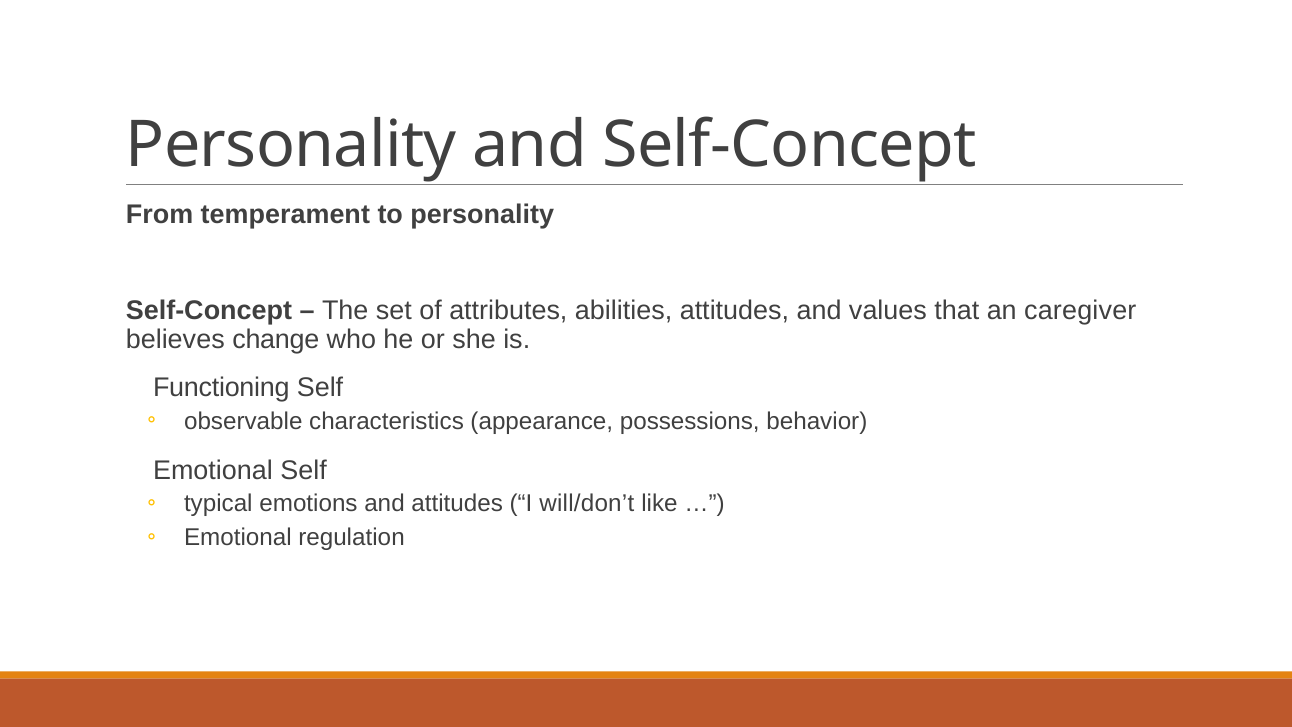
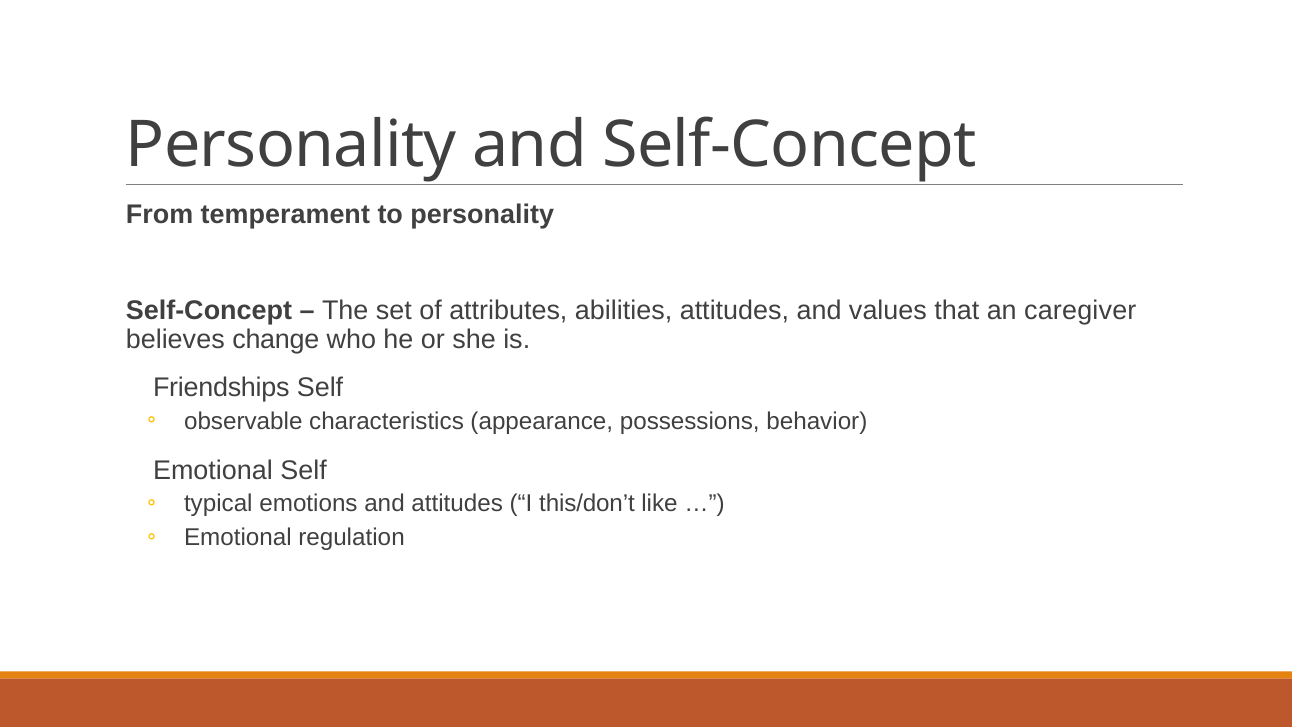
Functioning: Functioning -> Friendships
will/don’t: will/don’t -> this/don’t
